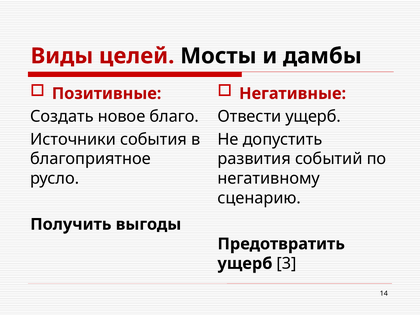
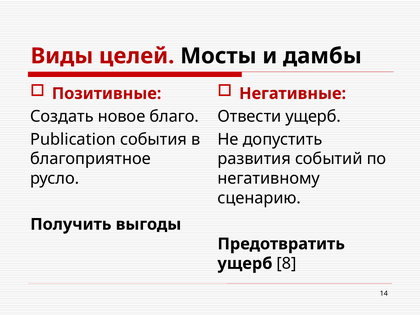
Источники: Источники -> Publication
3: 3 -> 8
